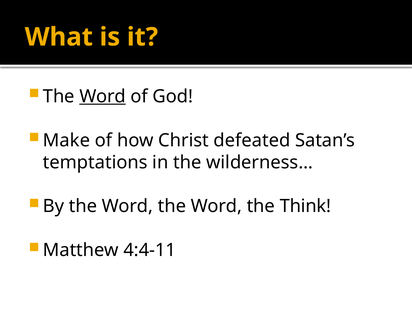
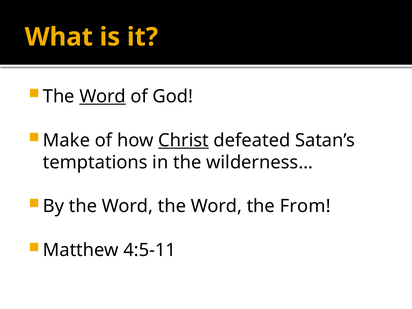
Christ underline: none -> present
Think: Think -> From
4:4-11: 4:4-11 -> 4:5-11
